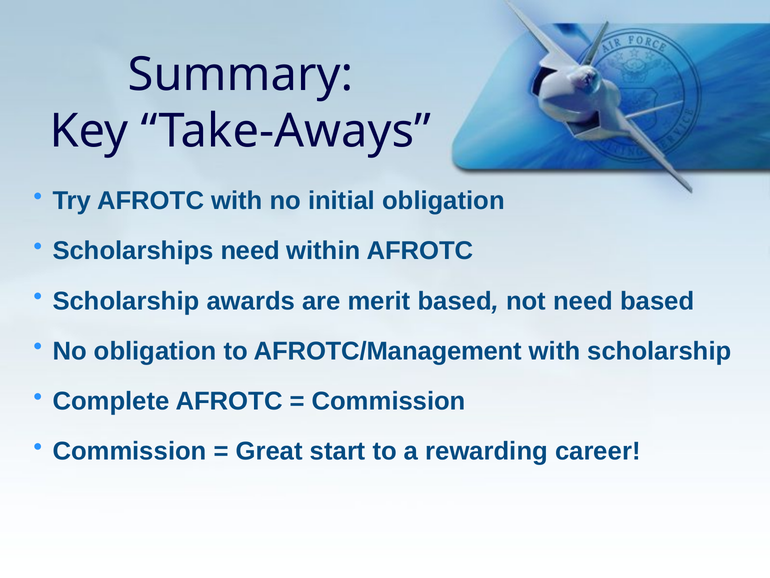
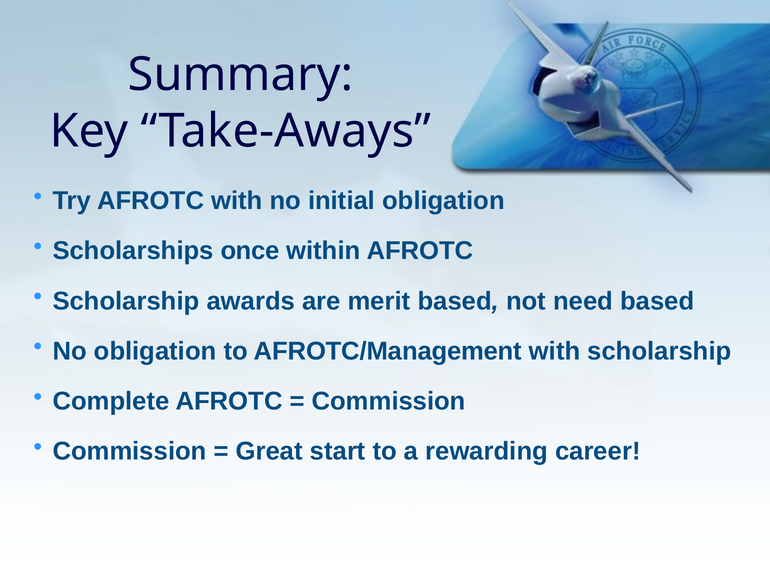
Scholarships need: need -> once
